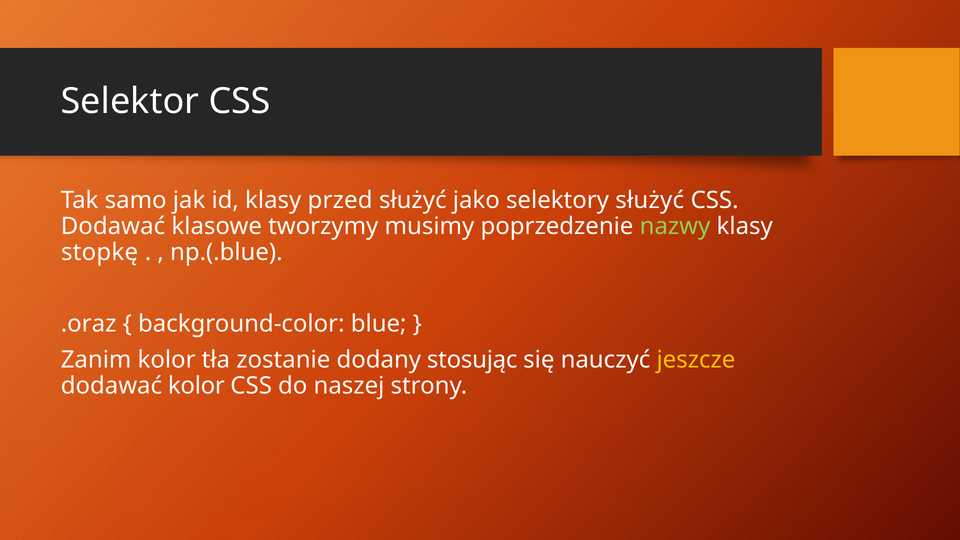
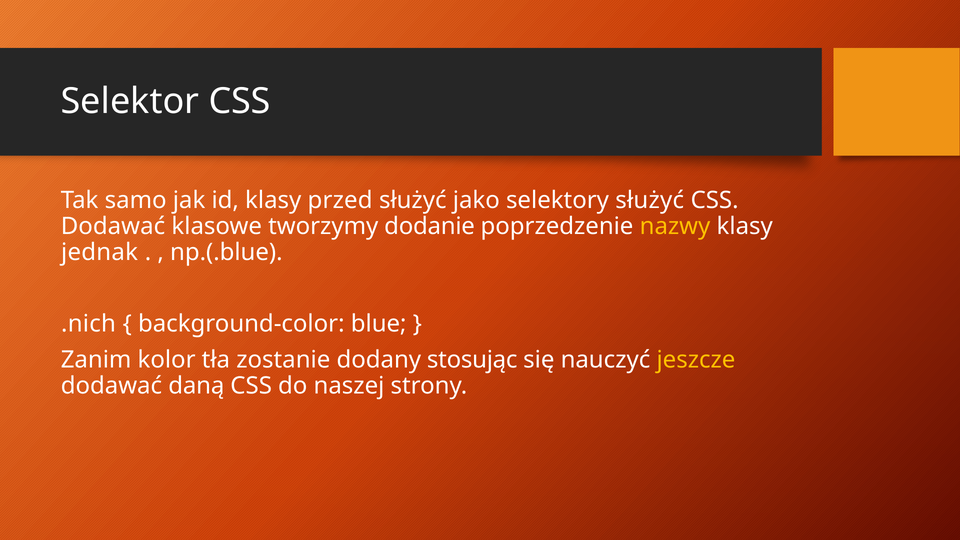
musimy: musimy -> dodanie
nazwy colour: light green -> yellow
stopkę: stopkę -> jednak
.oraz: .oraz -> .nich
dodawać kolor: kolor -> daną
